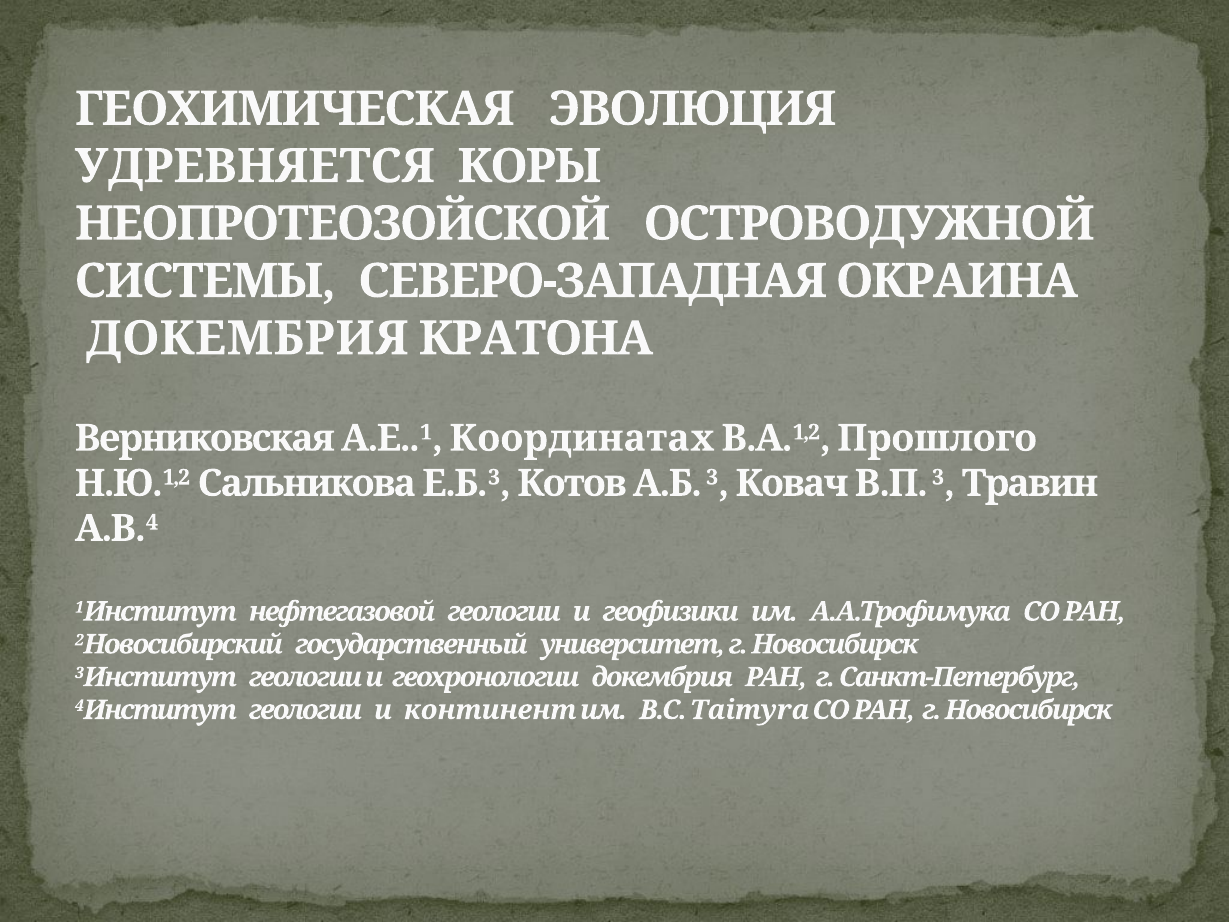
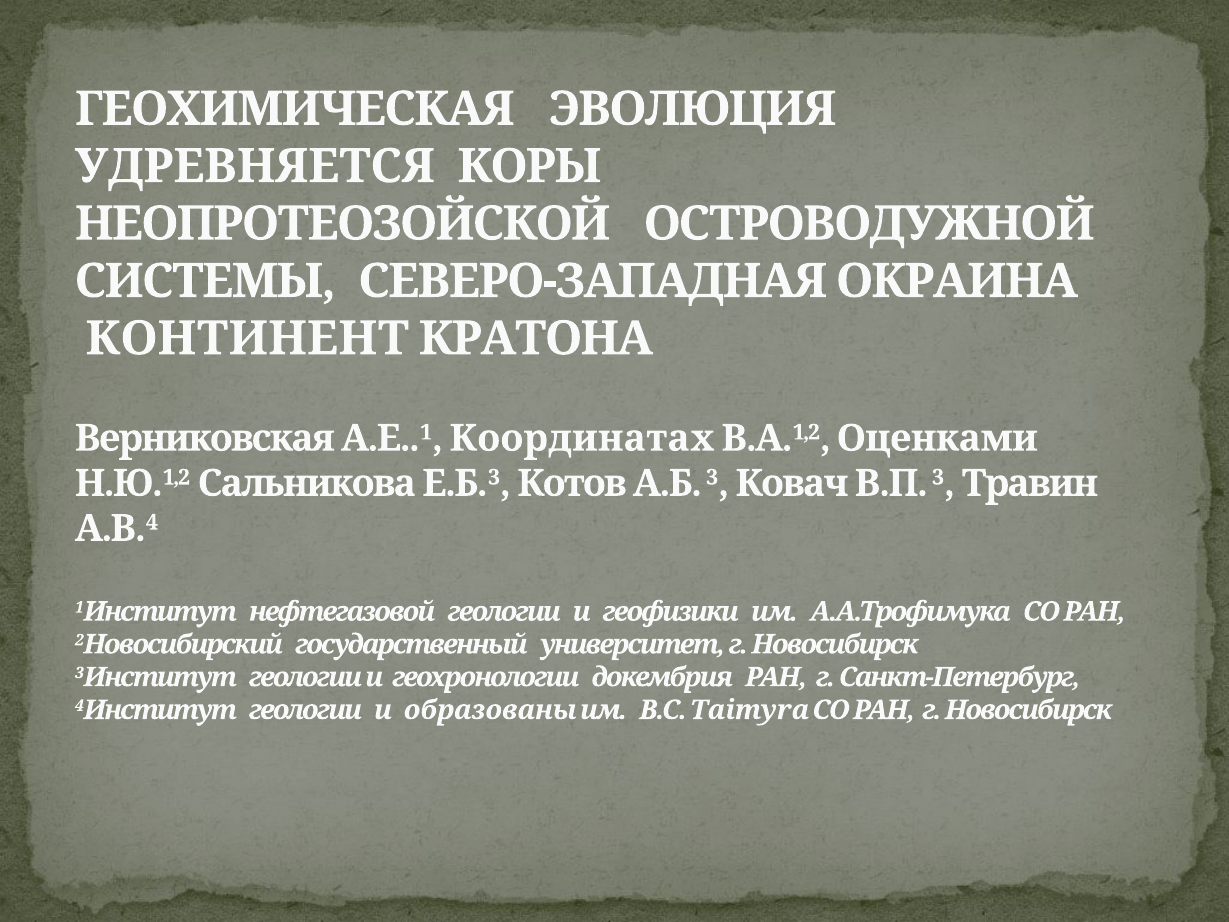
ДОКЕМБРИЯ at (247, 339): ДОКЕМБРИЯ -> КОНТИНЕНТ
Прошлого: Прошлого -> Оценками
континент: континент -> образованы
